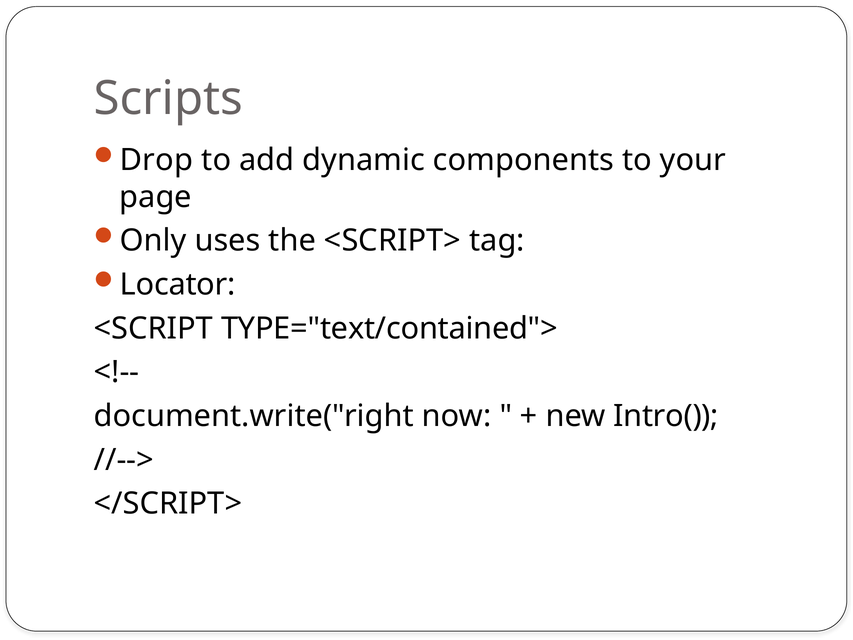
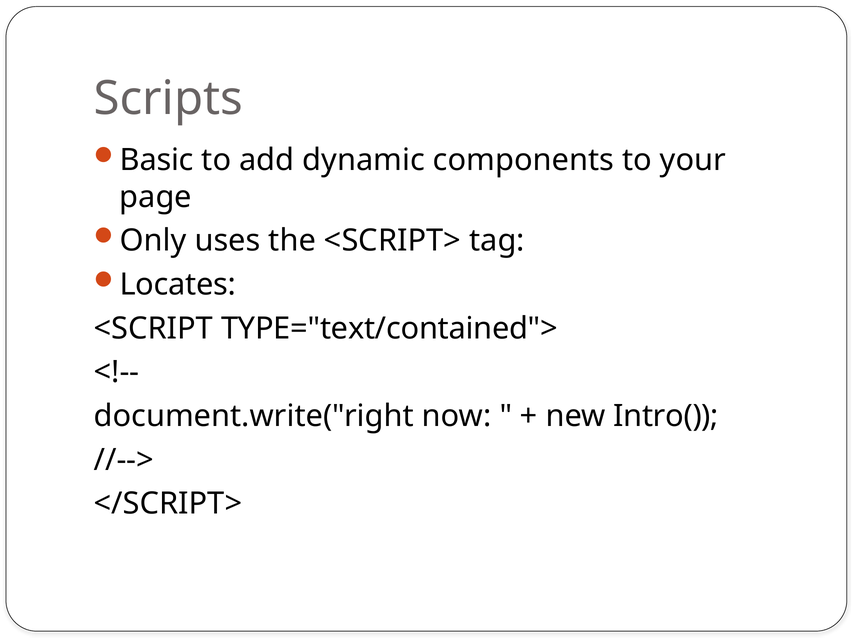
Drop: Drop -> Basic
Locator: Locator -> Locates
